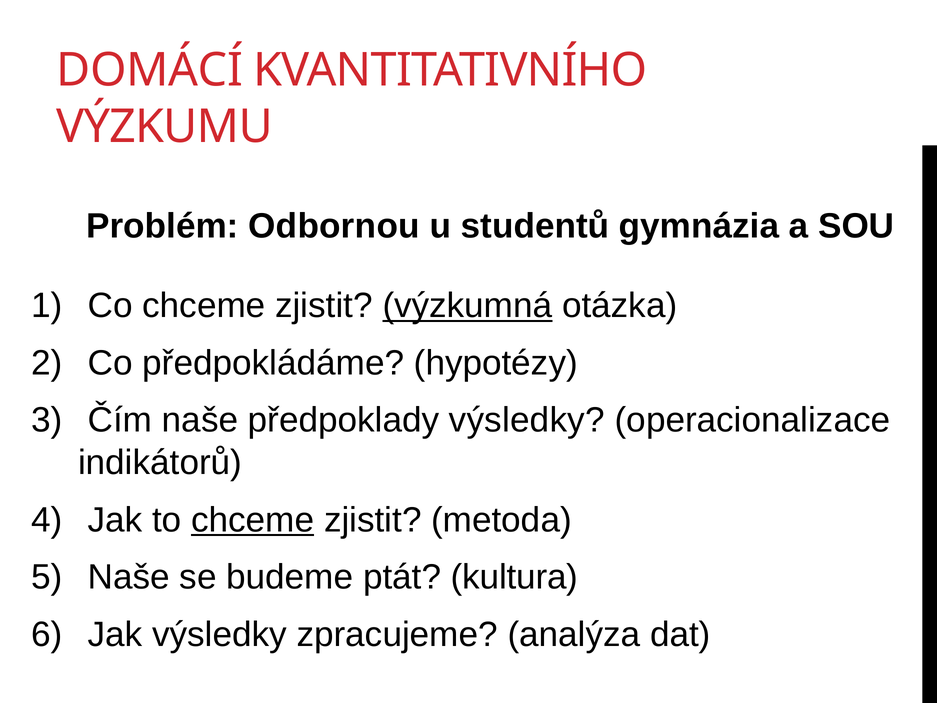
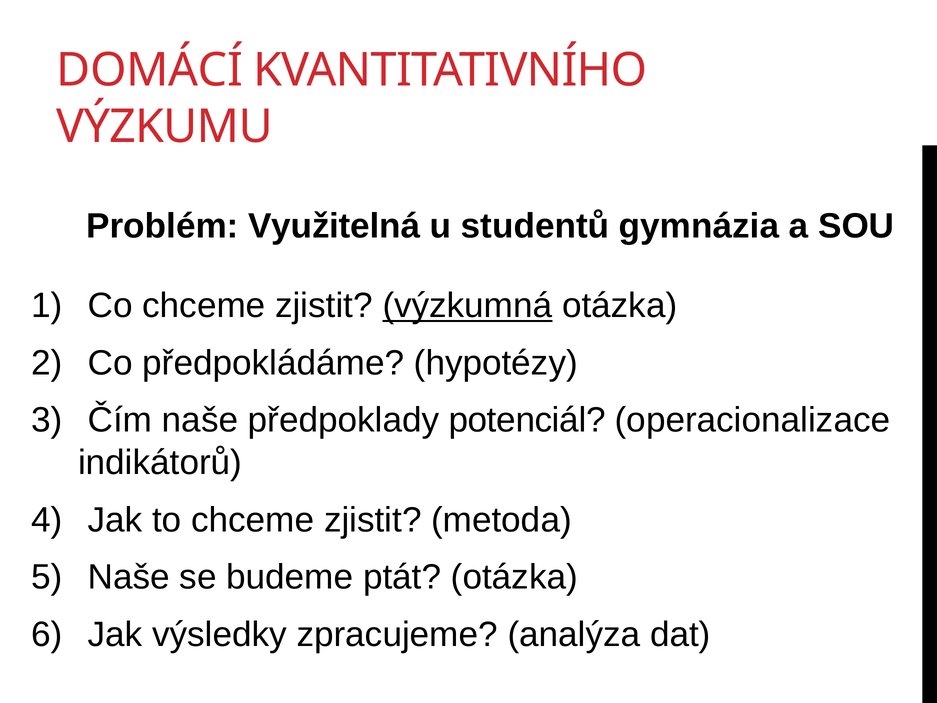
Odbornou: Odbornou -> Využitelná
předpoklady výsledky: výsledky -> potenciál
chceme at (253, 520) underline: present -> none
ptát kultura: kultura -> otázka
